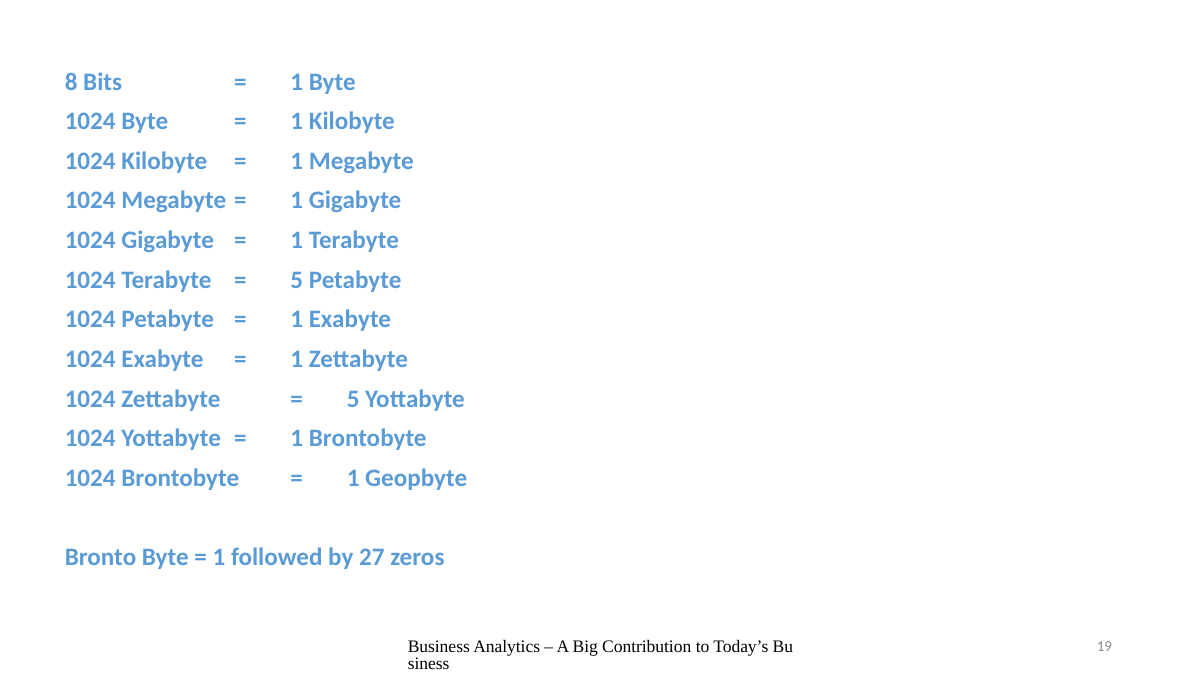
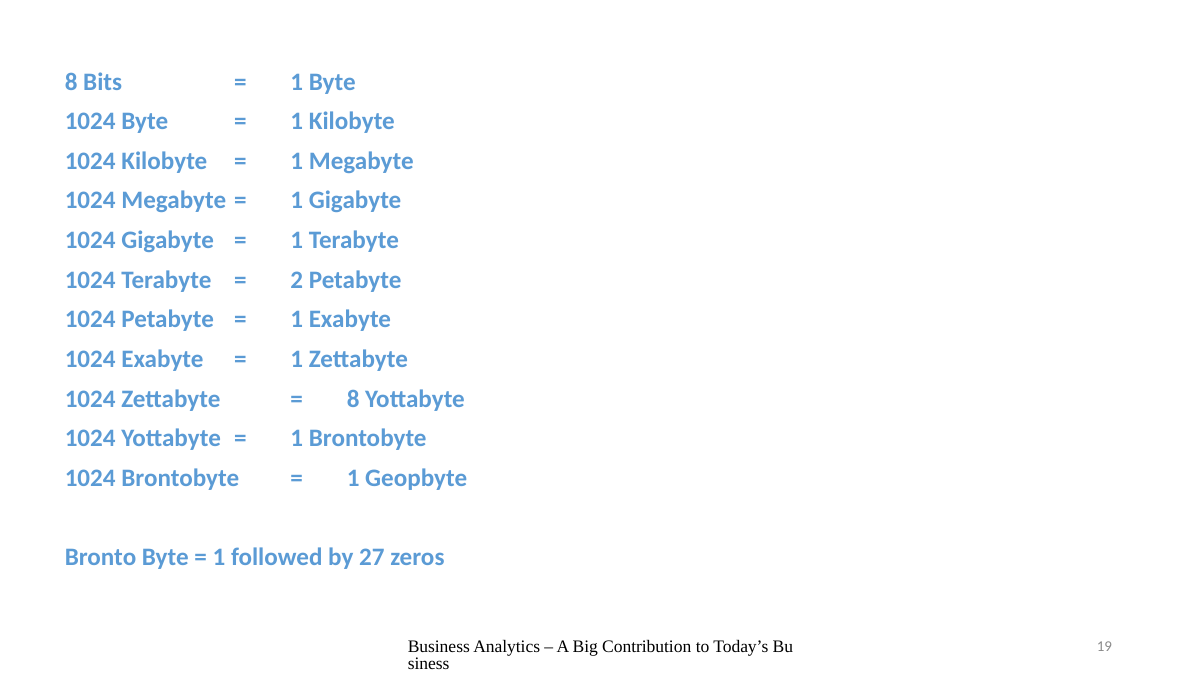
5 at (297, 280): 5 -> 2
5 at (353, 399): 5 -> 8
